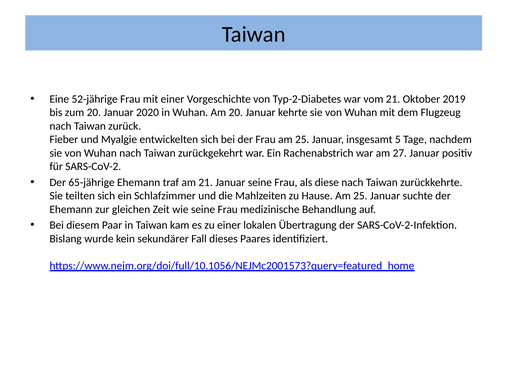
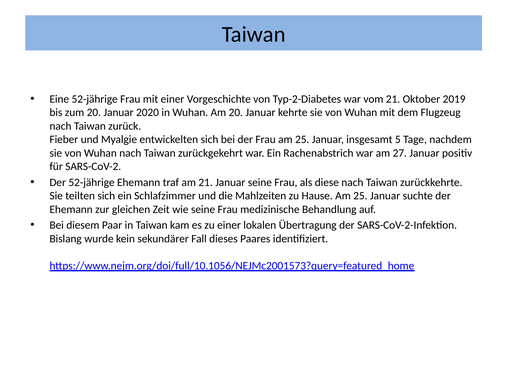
Der 65-jährige: 65-jährige -> 52-jährige
